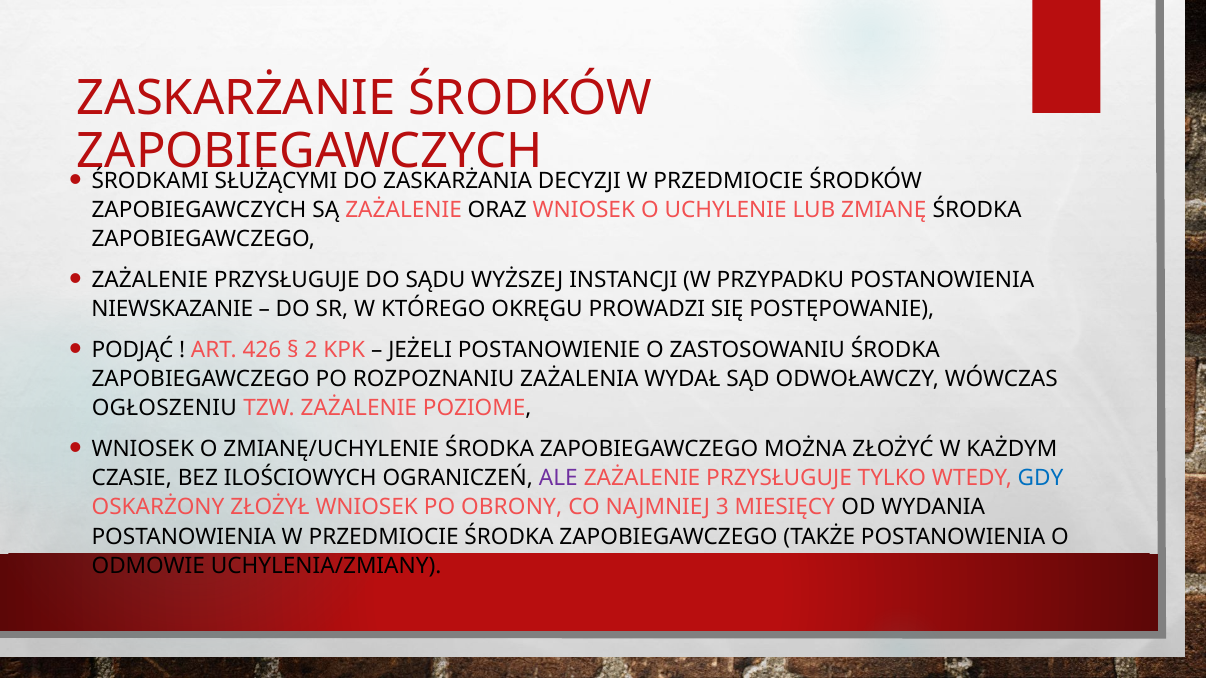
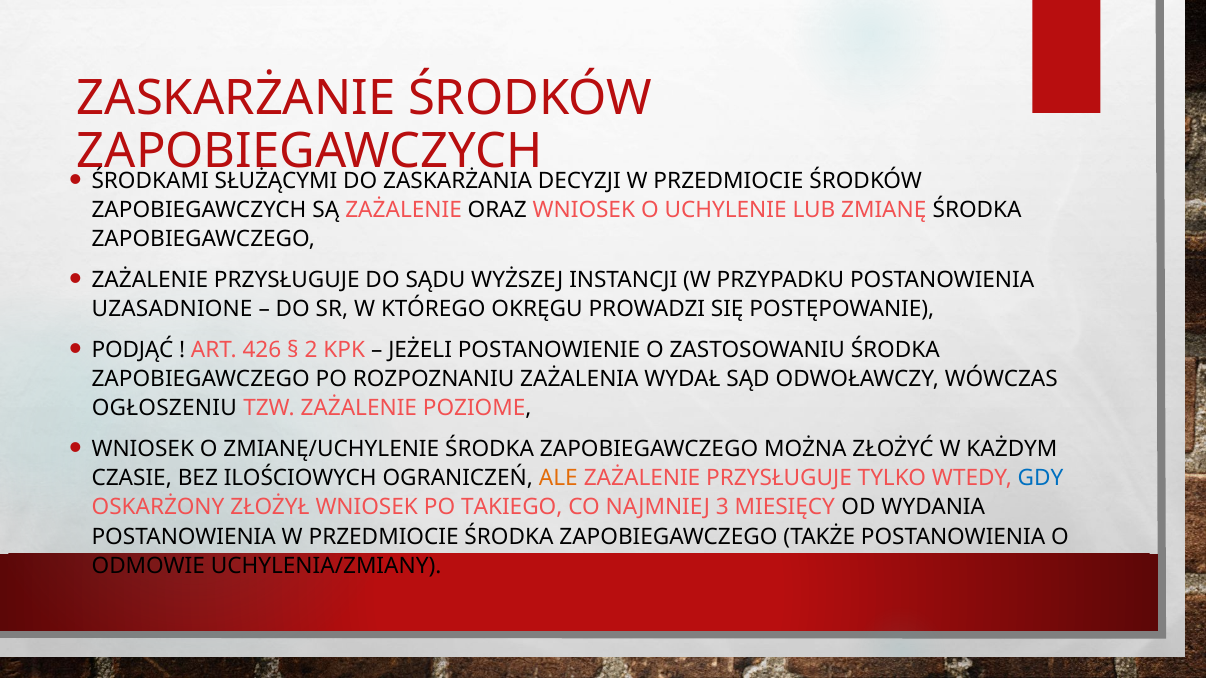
NIEWSKAZANIE: NIEWSKAZANIE -> UZASADNIONE
ALE colour: purple -> orange
OBRONY: OBRONY -> TAKIEGO
